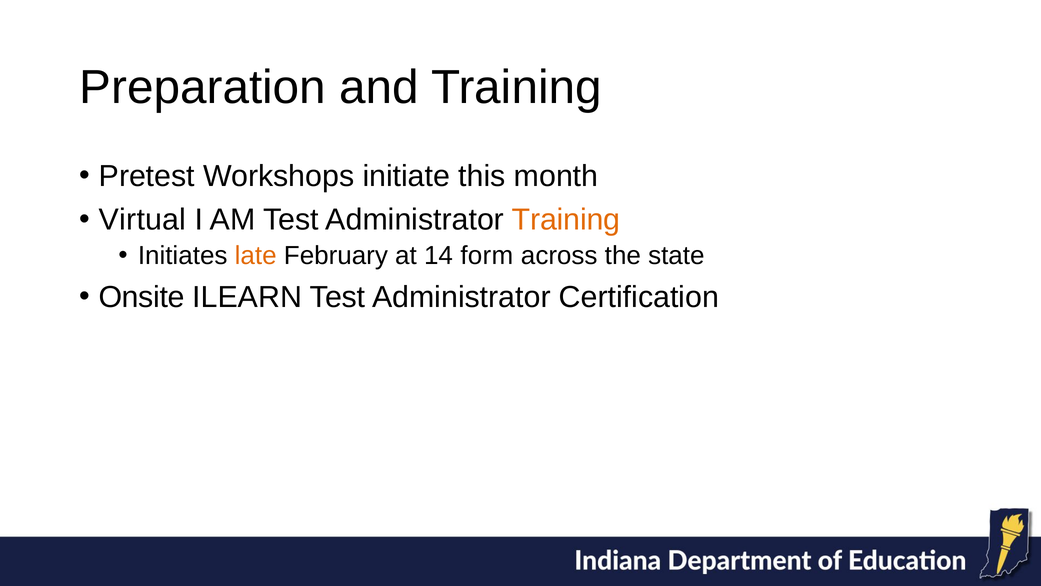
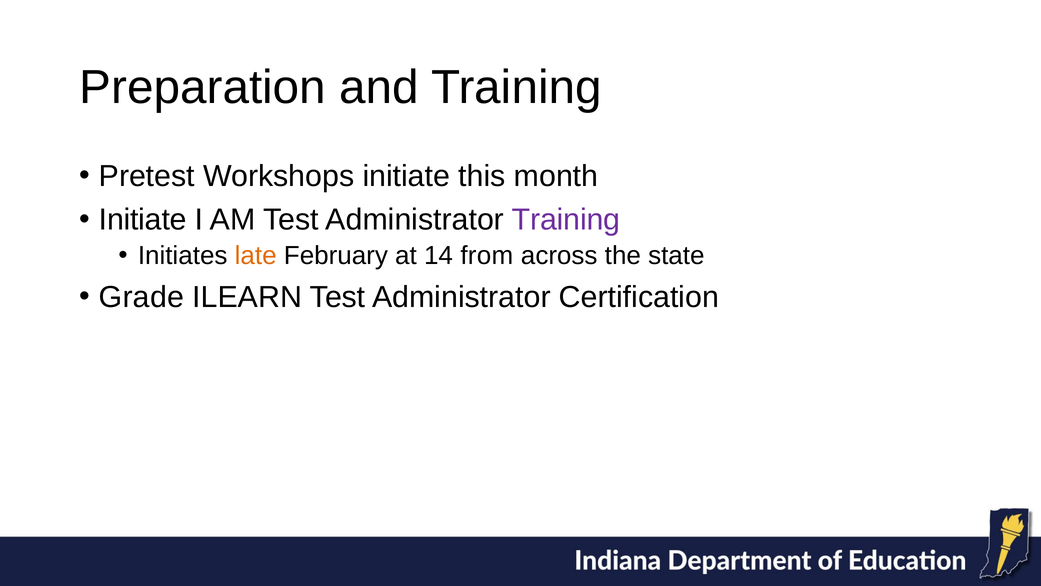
Virtual at (143, 220): Virtual -> Initiate
Training at (566, 220) colour: orange -> purple
form: form -> from
Onsite: Onsite -> Grade
